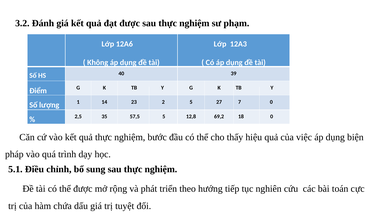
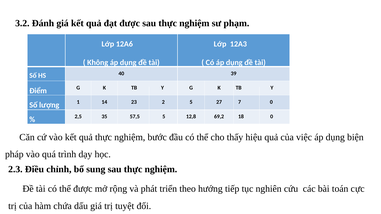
5.1: 5.1 -> 2.3
